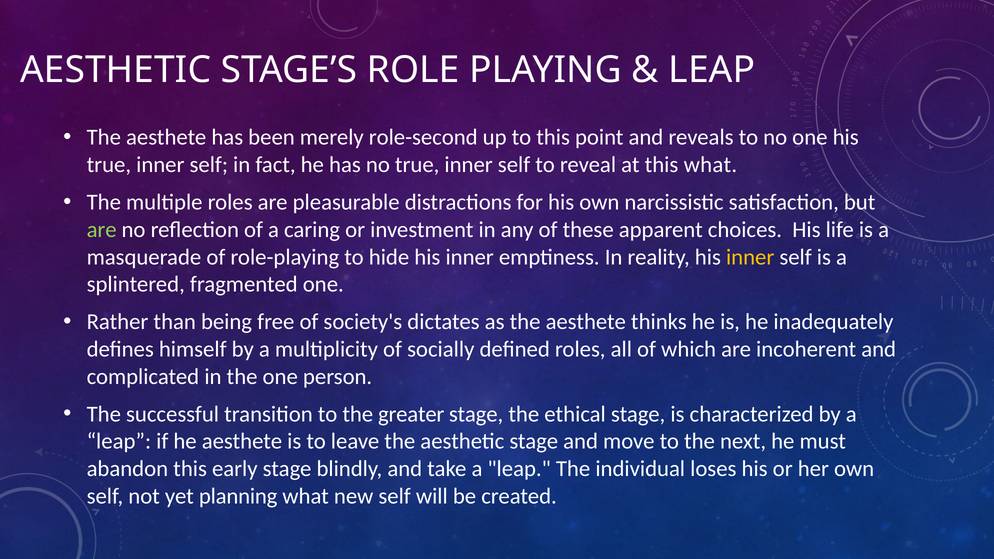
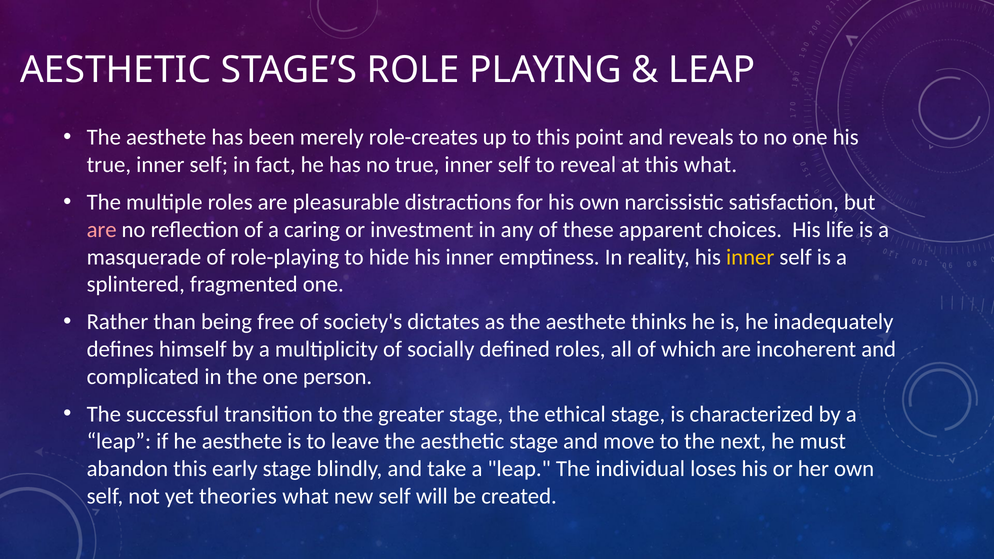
role-second: role-second -> role-creates
are at (102, 230) colour: light green -> pink
planning: planning -> theories
